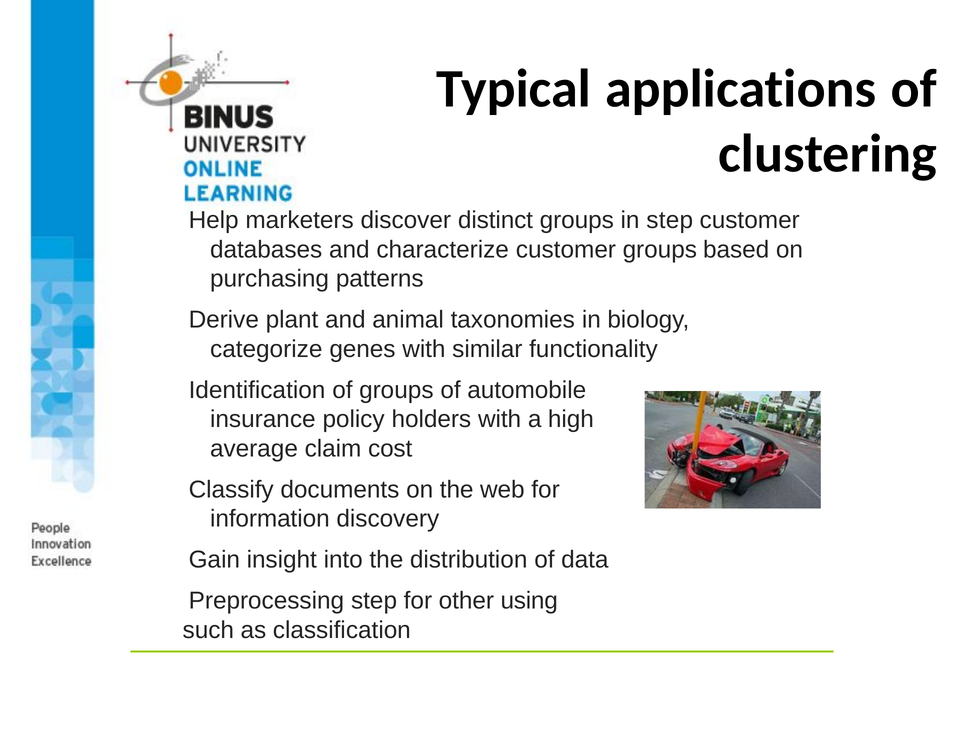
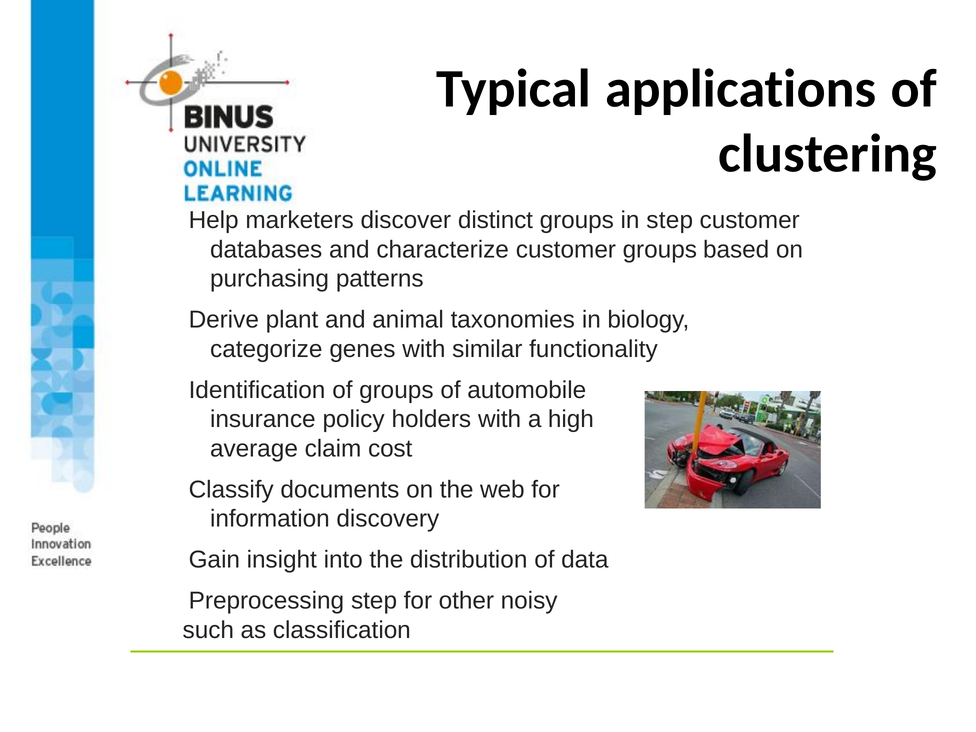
using: using -> noisy
